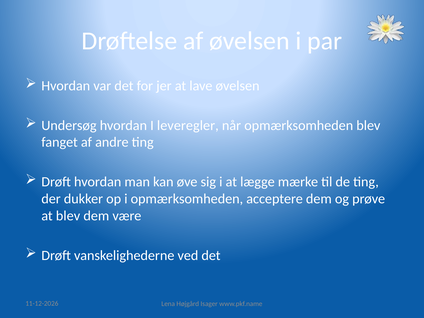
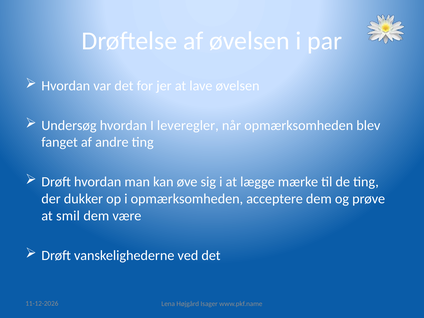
at blev: blev -> smil
